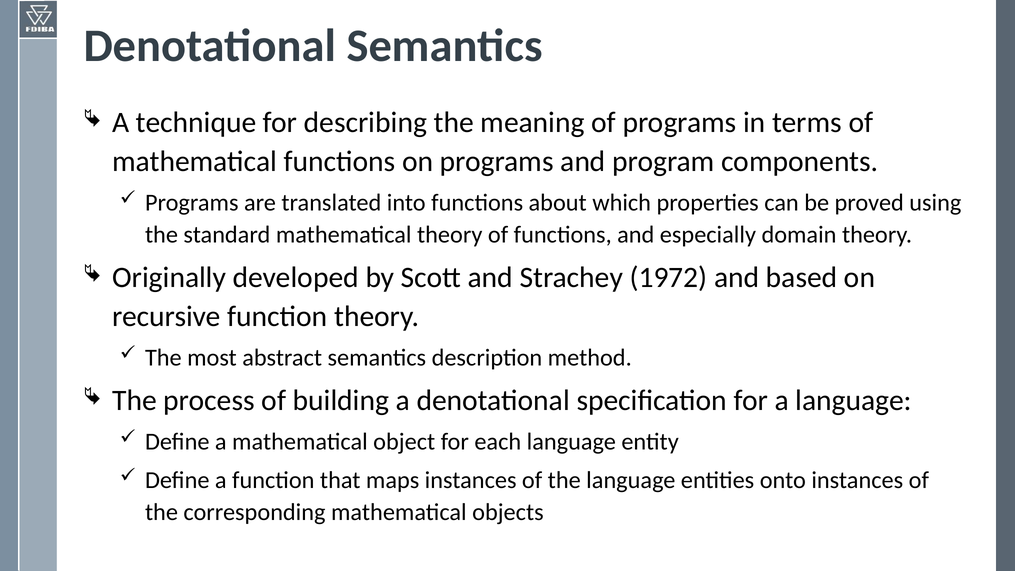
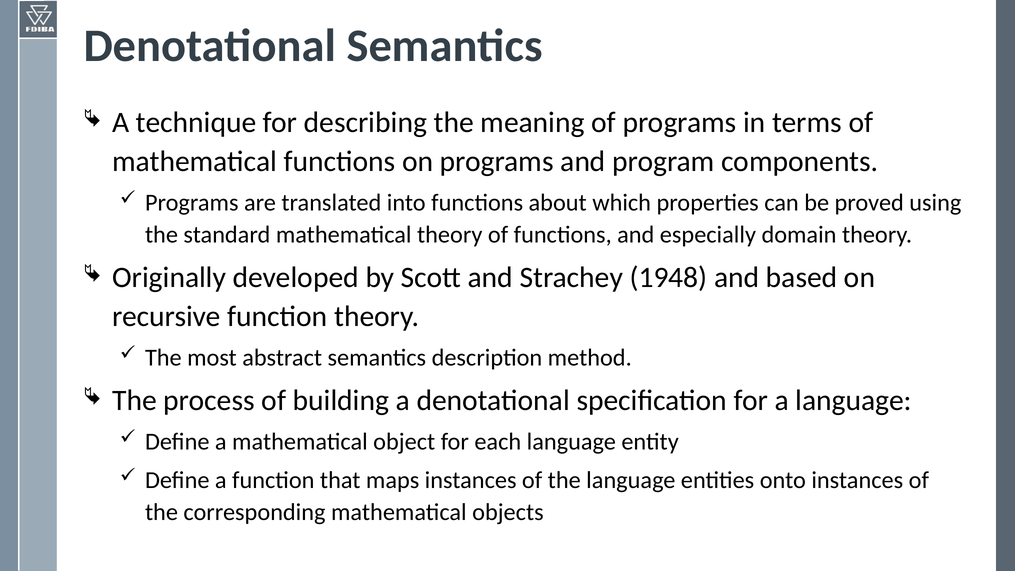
1972: 1972 -> 1948
